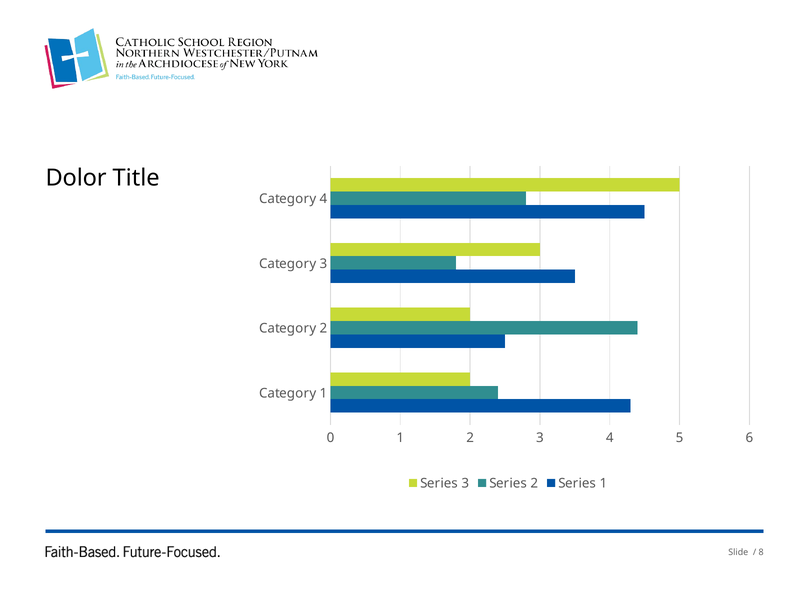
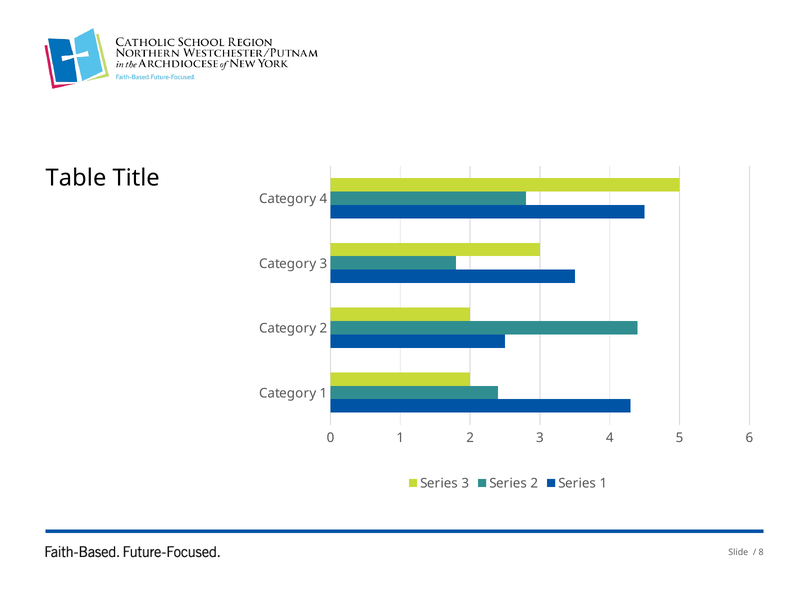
Dolor: Dolor -> Table
